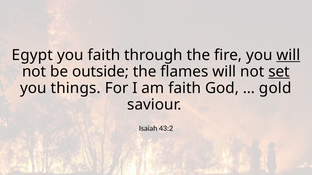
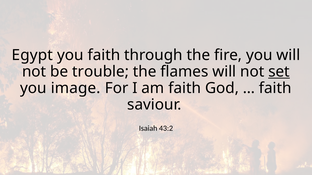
will at (288, 55) underline: present -> none
outside: outside -> trouble
things: things -> image
gold at (275, 88): gold -> faith
